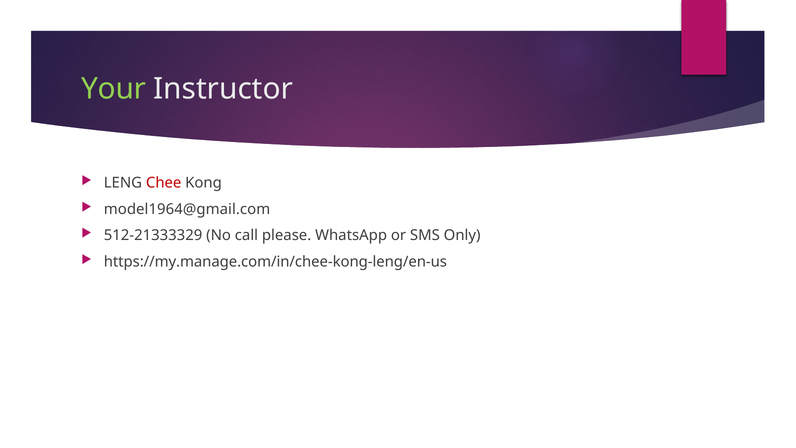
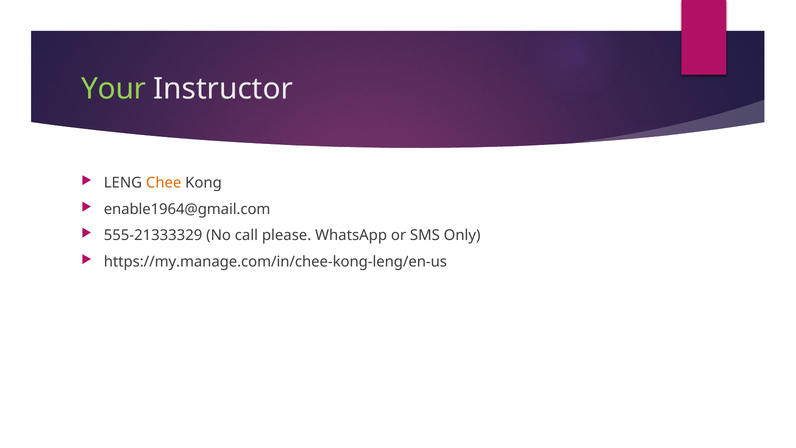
Chee colour: red -> orange
model1964@gmail.com: model1964@gmail.com -> enable1964@gmail.com
512-21333329: 512-21333329 -> 555-21333329
